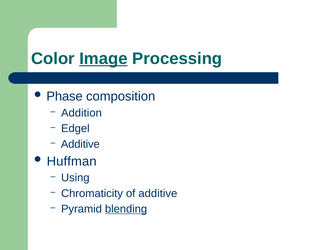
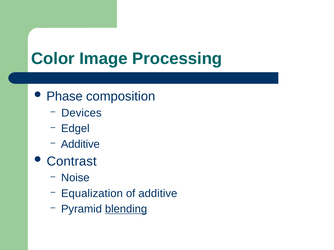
Image underline: present -> none
Addition: Addition -> Devices
Huffman: Huffman -> Contrast
Using: Using -> Noise
Chromaticity: Chromaticity -> Equalization
